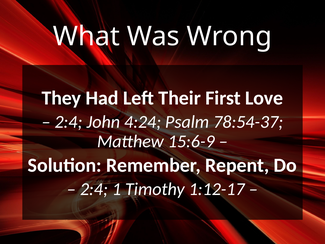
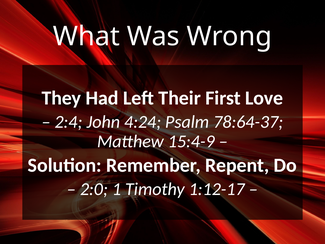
78:54-37: 78:54-37 -> 78:64-37
15:6-9: 15:6-9 -> 15:4-9
2:4 at (94, 189): 2:4 -> 2:0
